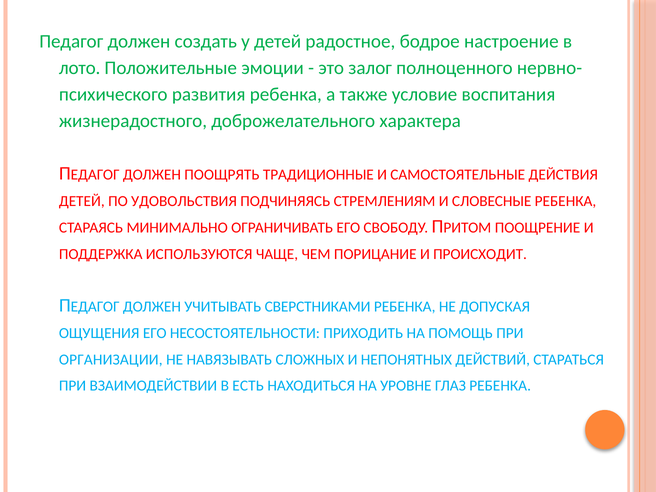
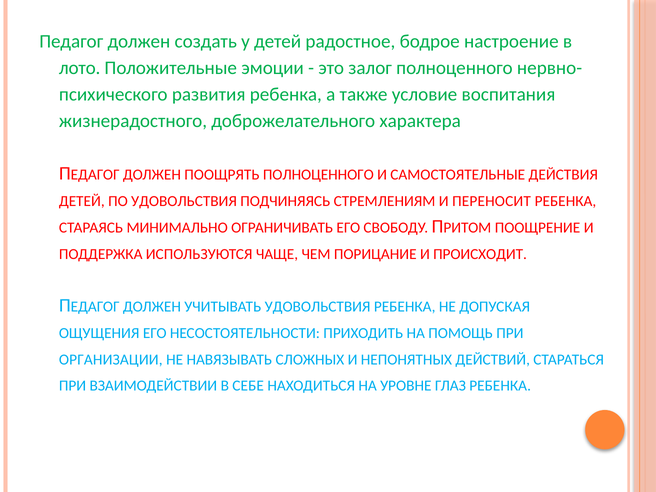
ПООЩРЯТЬ ТРАДИЦИОННЫЕ: ТРАДИЦИОННЫЕ -> ПОЛНОЦЕННОГО
СЛОВЕСНЫЕ: СЛОВЕСНЫЕ -> ПЕРЕНОСИТ
УЧИТЫВАТЬ СВЕРСТНИКАМИ: СВЕРСТНИКАМИ -> УДОВОЛЬСТВИЯ
ЕСТЬ: ЕСТЬ -> СЕБЕ
